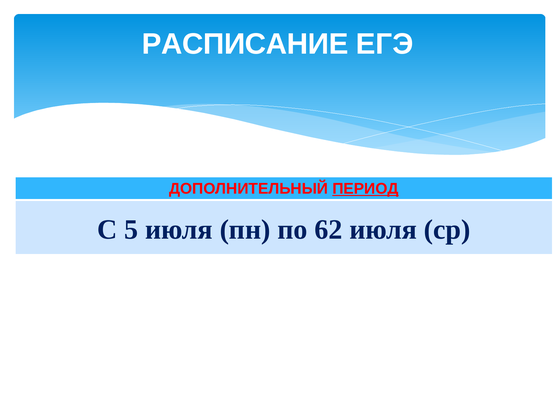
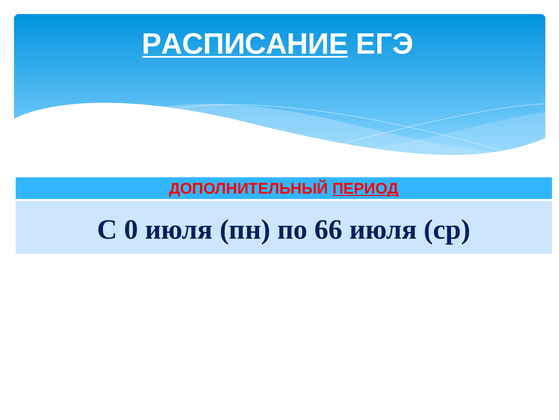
РАСПИСАНИЕ underline: none -> present
5: 5 -> 0
62: 62 -> 66
